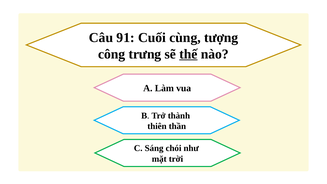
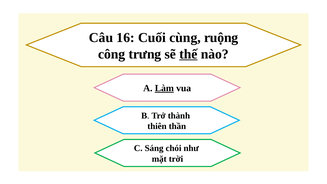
91: 91 -> 16
tượng: tượng -> ruộng
Làm underline: none -> present
